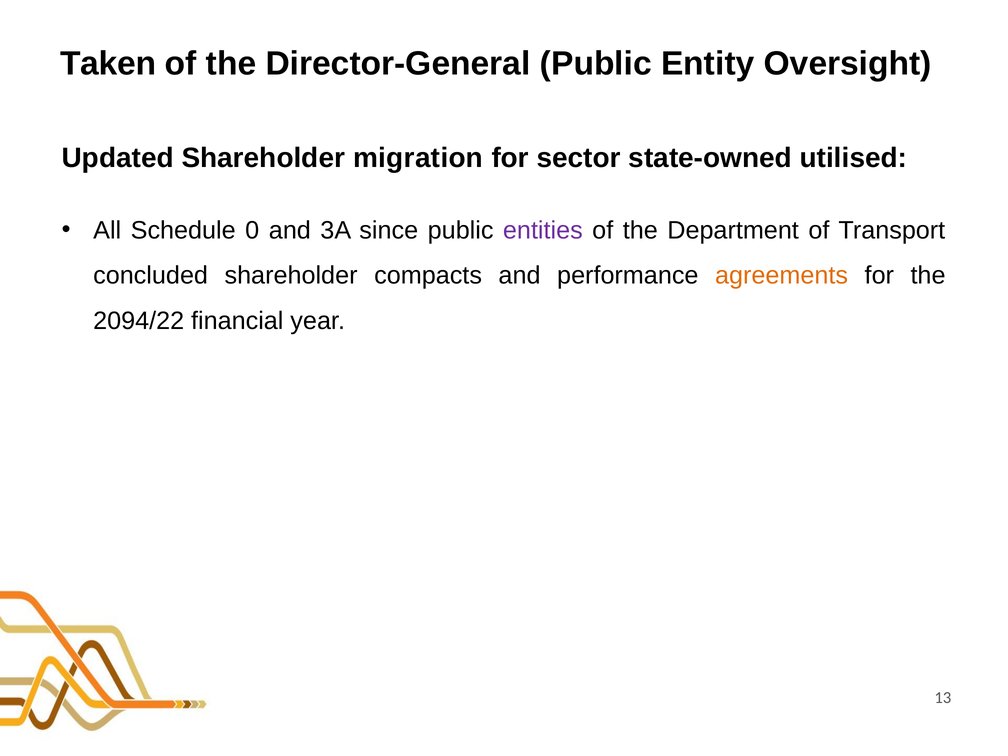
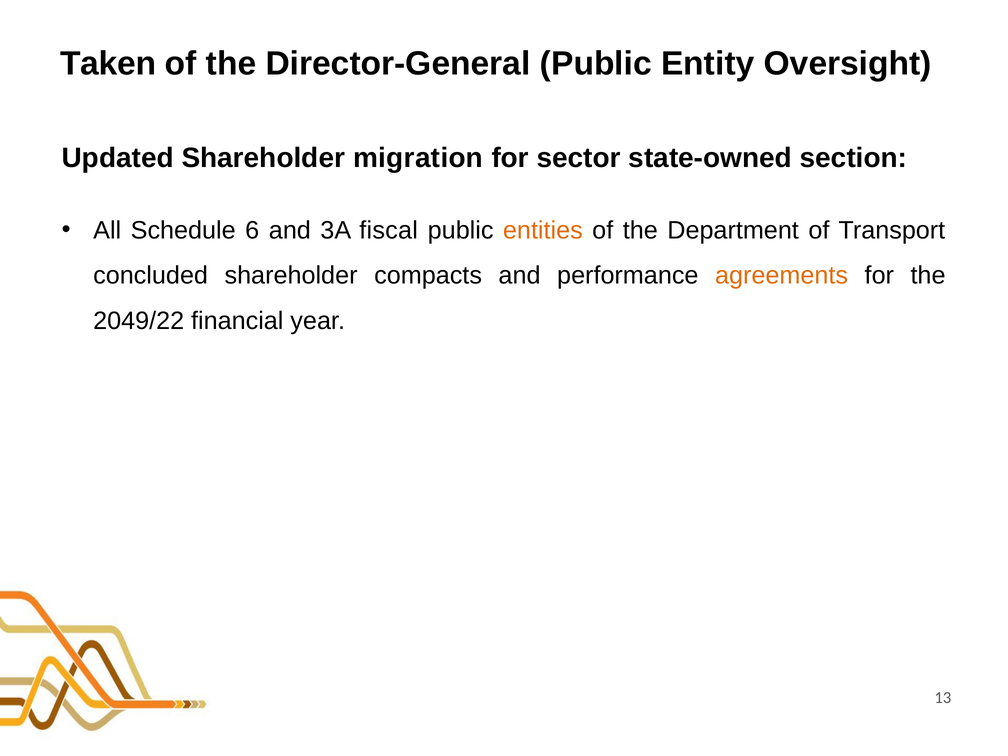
utilised: utilised -> section
0: 0 -> 6
since: since -> fiscal
entities colour: purple -> orange
2094/22: 2094/22 -> 2049/22
